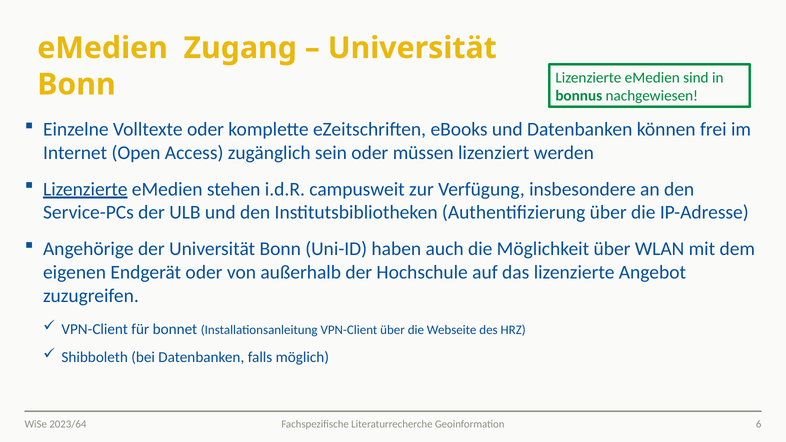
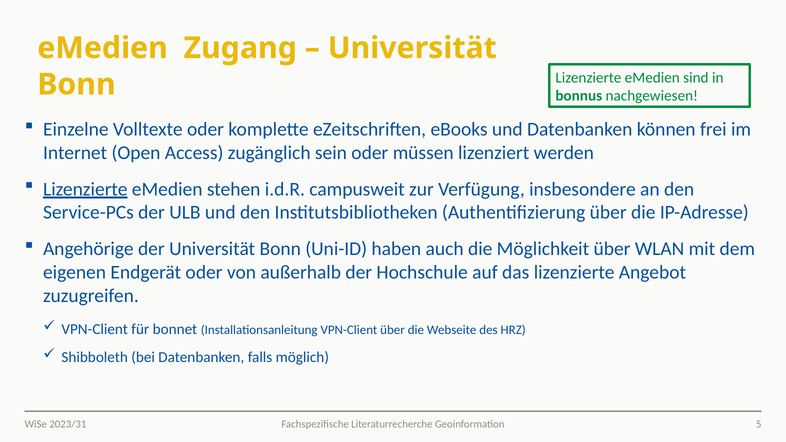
6: 6 -> 5
2023/64: 2023/64 -> 2023/31
